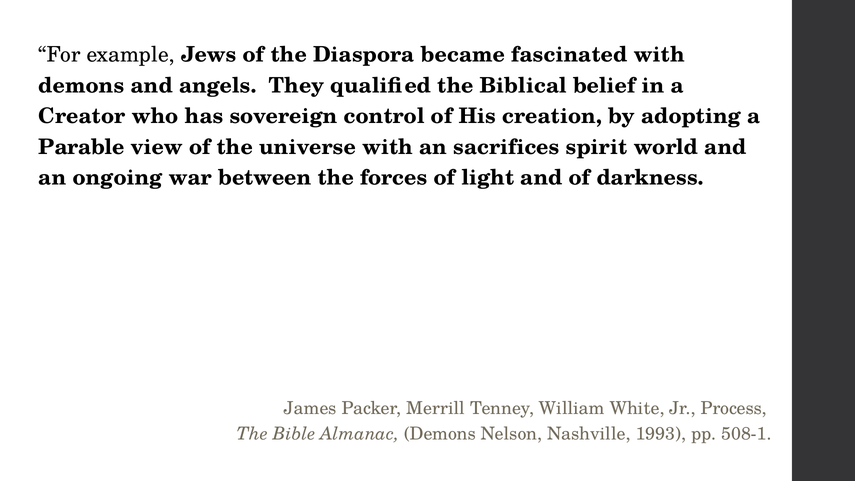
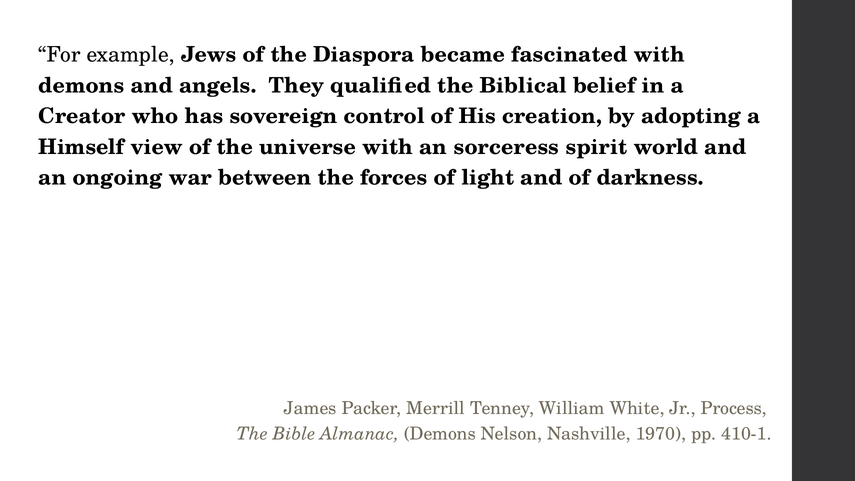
Parable: Parable -> Himself
sacrifices: sacrifices -> sorceress
1993: 1993 -> 1970
508-1: 508-1 -> 410-1
